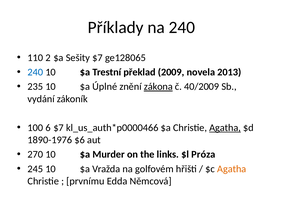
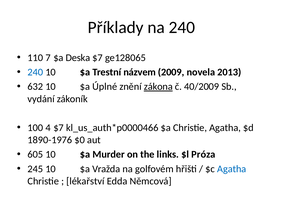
2: 2 -> 7
Sešity: Sešity -> Deska
překlad: překlad -> názvem
235: 235 -> 632
6: 6 -> 4
Agatha at (225, 128) underline: present -> none
$6: $6 -> $0
270: 270 -> 605
Agatha at (232, 169) colour: orange -> blue
prvnímu: prvnímu -> lékařství
